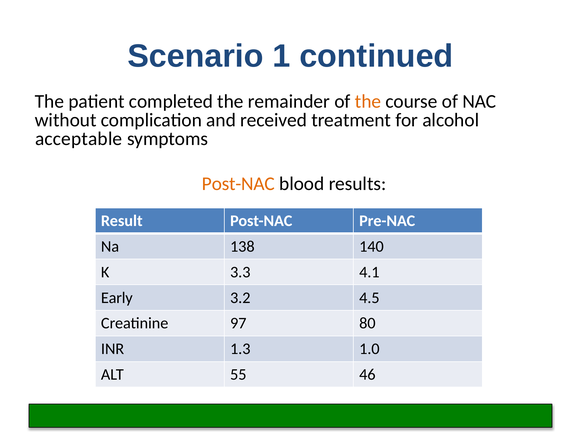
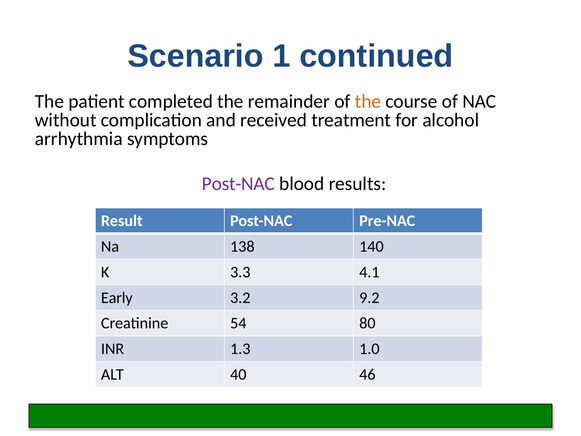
acceptable: acceptable -> arrhythmia
Post-NAC at (238, 184) colour: orange -> purple
4.5: 4.5 -> 9.2
97: 97 -> 54
55: 55 -> 40
